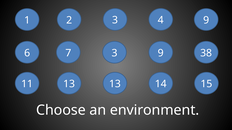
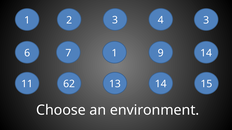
4 9: 9 -> 3
7 3: 3 -> 1
9 38: 38 -> 14
11 13: 13 -> 62
